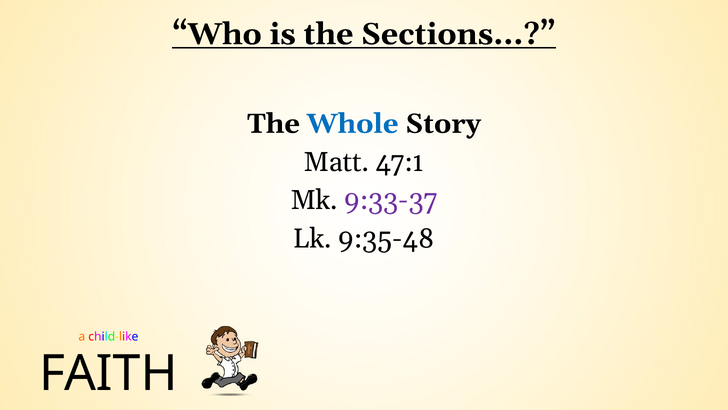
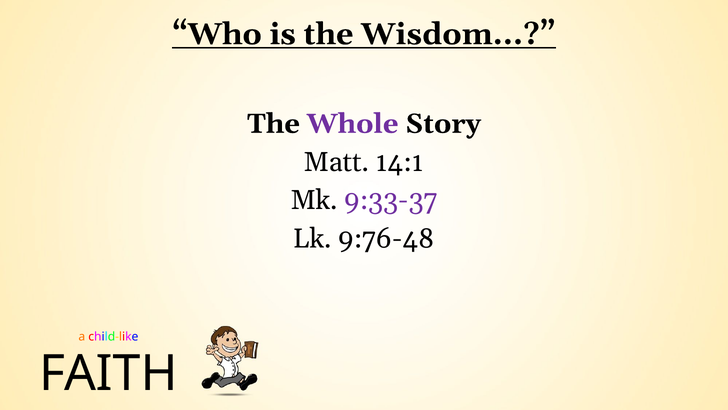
Sections: Sections -> Wisdom
Whole colour: blue -> purple
47:1: 47:1 -> 14:1
9:35-48: 9:35-48 -> 9:76-48
